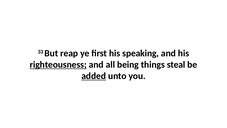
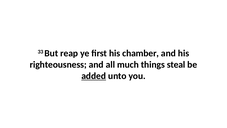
speaking: speaking -> chamber
righteousness underline: present -> none
being: being -> much
